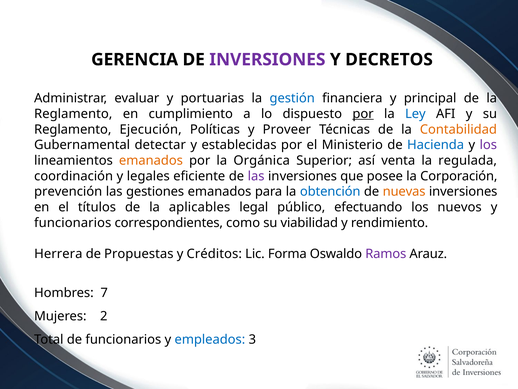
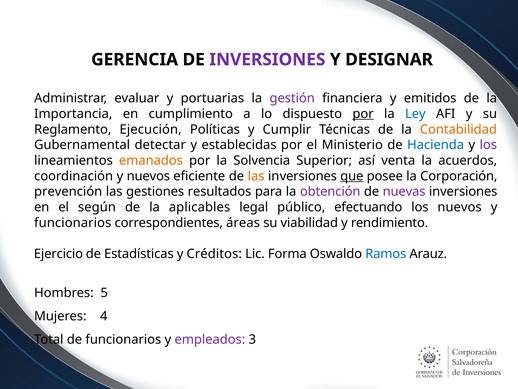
DECRETOS: DECRETOS -> DESIGNAR
gestión colour: blue -> purple
principal: principal -> emitidos
Reglamento at (73, 114): Reglamento -> Importancia
Proveer: Proveer -> Cumplir
Orgánica: Orgánica -> Solvencia
regulada: regulada -> acuerdos
y legales: legales -> nuevos
las at (256, 176) colour: purple -> orange
que underline: none -> present
gestiones emanados: emanados -> resultados
obtención colour: blue -> purple
nuevas colour: orange -> purple
títulos: títulos -> según
como: como -> áreas
Herrera: Herrera -> Ejercicio
Propuestas: Propuestas -> Estadísticas
Ramos colour: purple -> blue
7: 7 -> 5
2: 2 -> 4
empleados colour: blue -> purple
